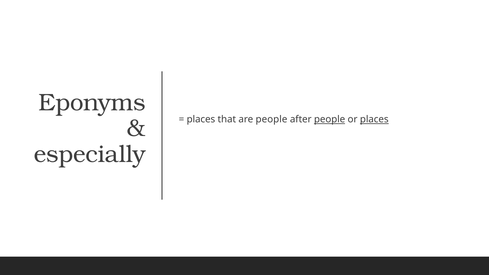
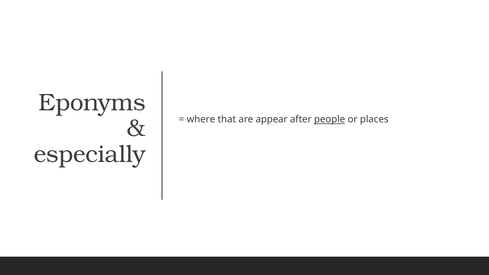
places at (201, 119): places -> where
are people: people -> appear
places at (374, 119) underline: present -> none
